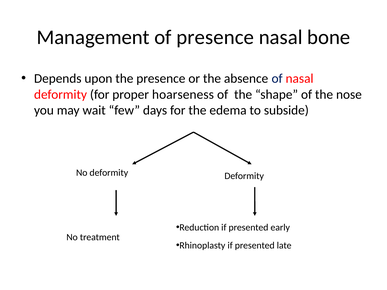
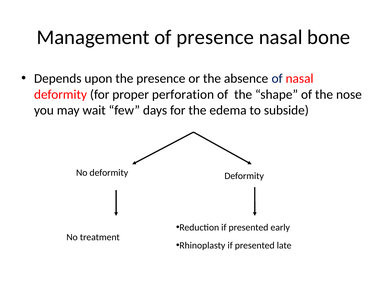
hoarseness: hoarseness -> perforation
